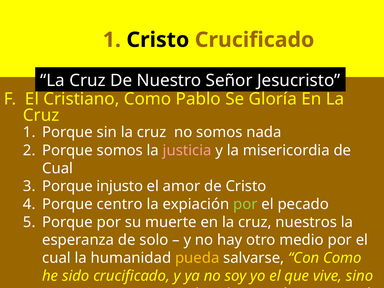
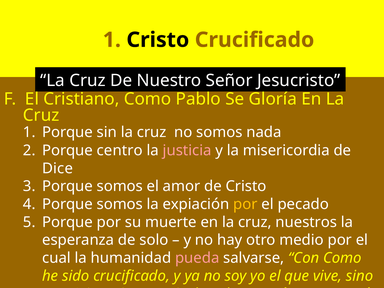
Porque somos: somos -> centro
Cual at (58, 168): Cual -> Dice
injusto at (120, 186): injusto -> somos
centro at (120, 204): centro -> somos
por at (245, 204) colour: light green -> yellow
pueda colour: yellow -> pink
